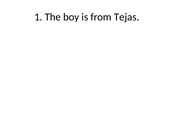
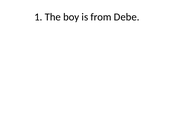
Tejas: Tejas -> Debe
